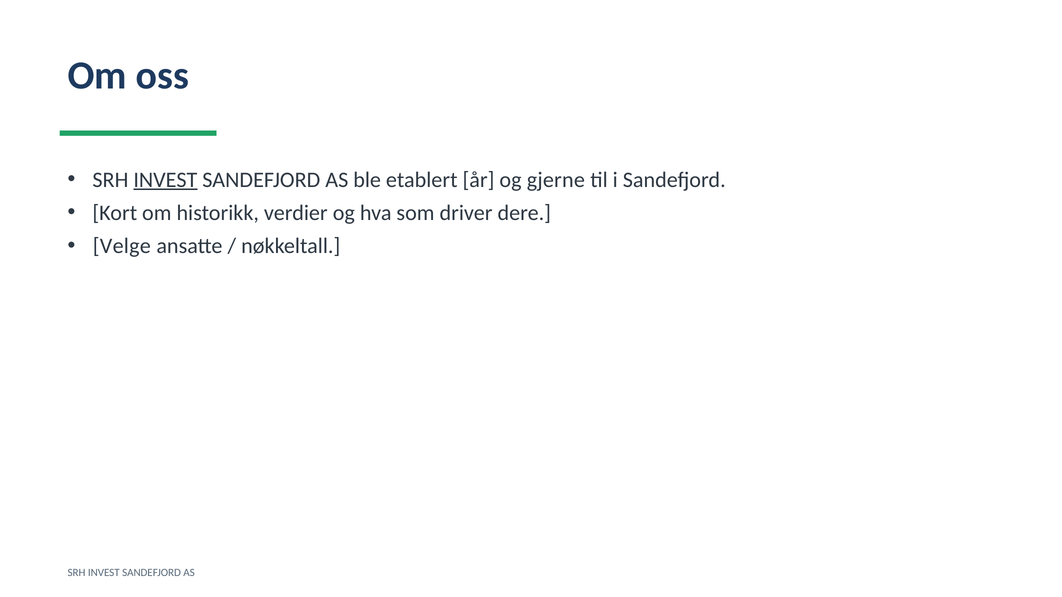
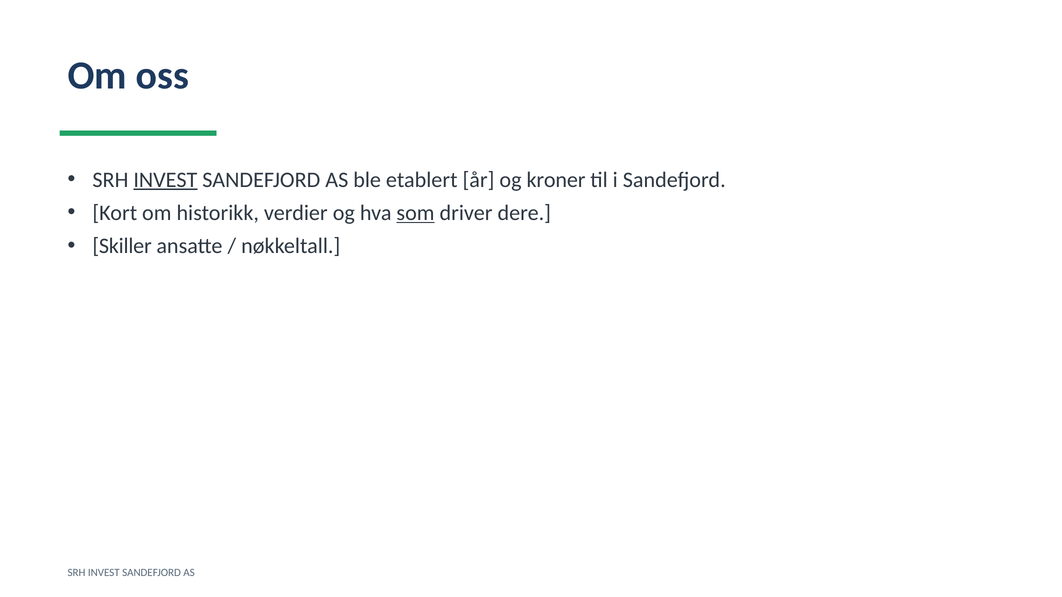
gjerne: gjerne -> kroner
som underline: none -> present
Velge: Velge -> Skiller
